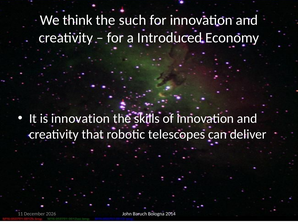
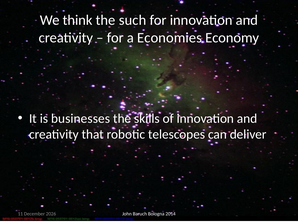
Introduced: Introduced -> Economies
is innovation: innovation -> businesses
